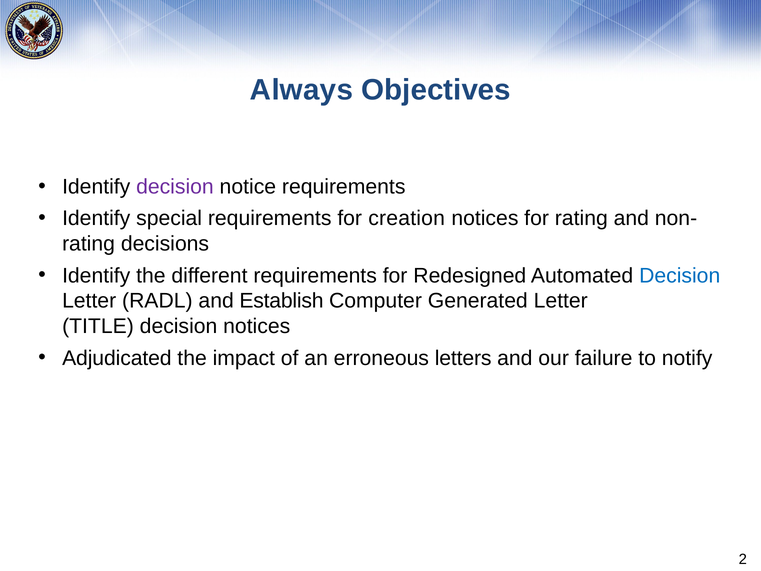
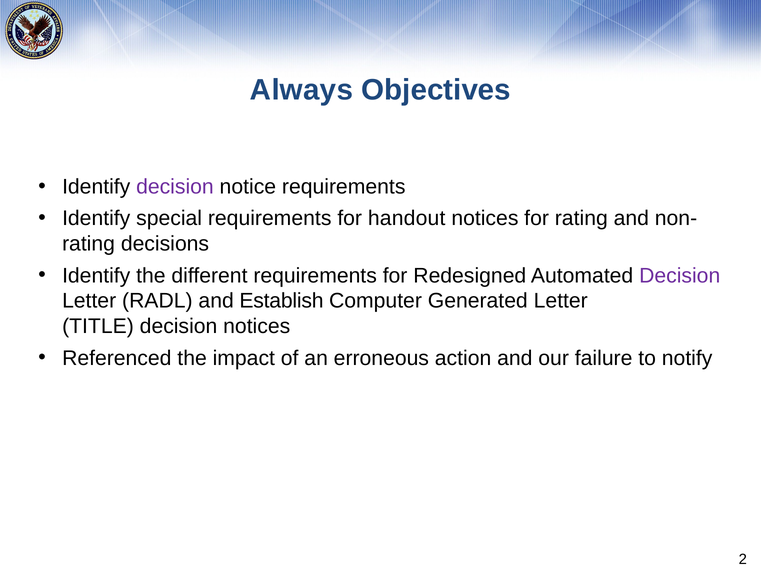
creation: creation -> handout
Decision at (680, 275) colour: blue -> purple
Adjudicated: Adjudicated -> Referenced
letters: letters -> action
